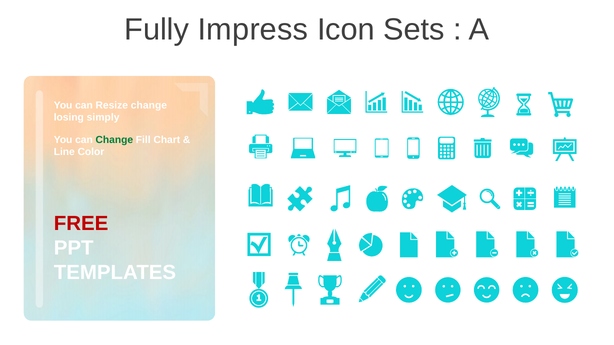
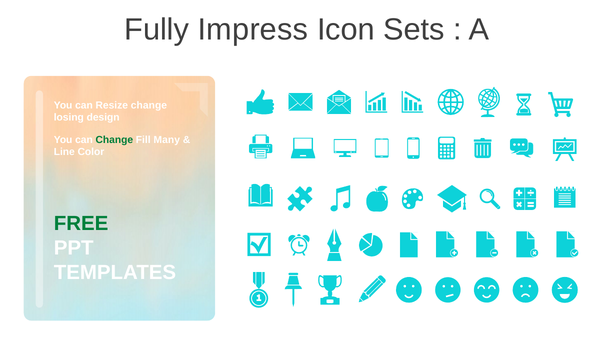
simply: simply -> design
Chart: Chart -> Many
FREE colour: red -> green
